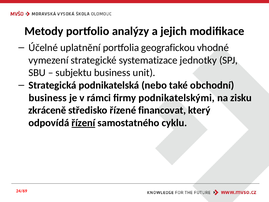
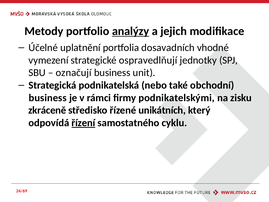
analýzy underline: none -> present
geografickou: geografickou -> dosavadních
systematizace: systematizace -> ospravedlňují
subjektu: subjektu -> označují
financovat: financovat -> unikátních
